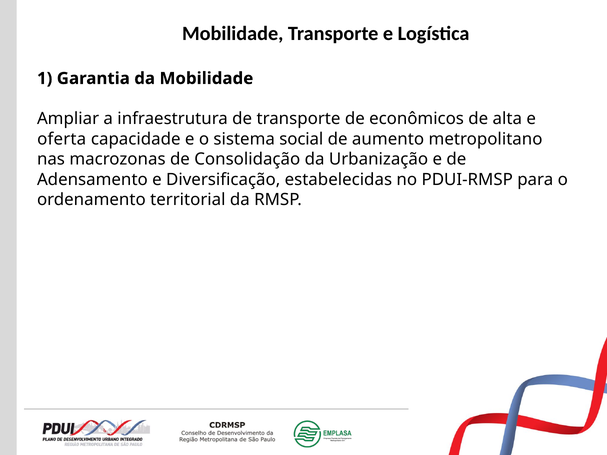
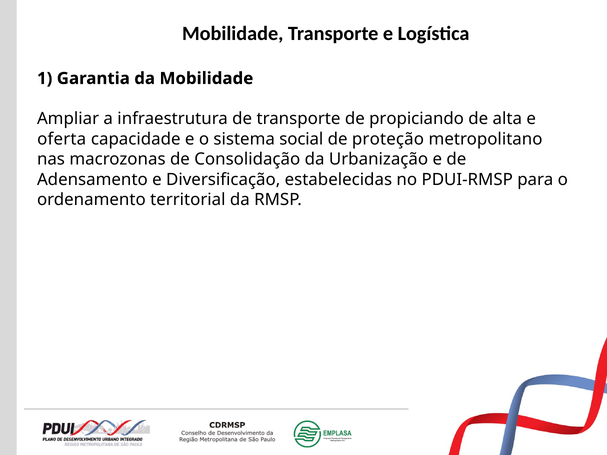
econômicos: econômicos -> propiciando
aumento: aumento -> proteção
